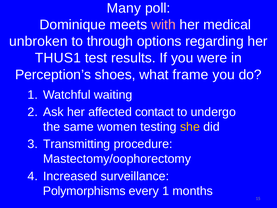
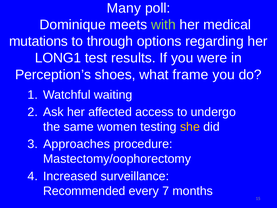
with colour: pink -> light green
unbroken: unbroken -> mutations
THUS1: THUS1 -> LONG1
contact: contact -> access
Transmitting: Transmitting -> Approaches
Polymorphisms: Polymorphisms -> Recommended
every 1: 1 -> 7
